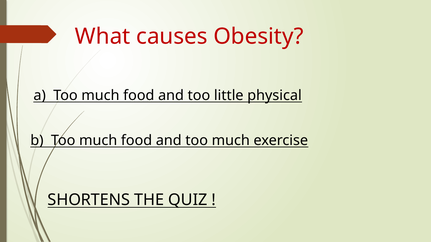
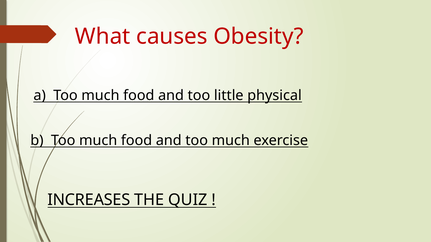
SHORTENS: SHORTENS -> INCREASES
